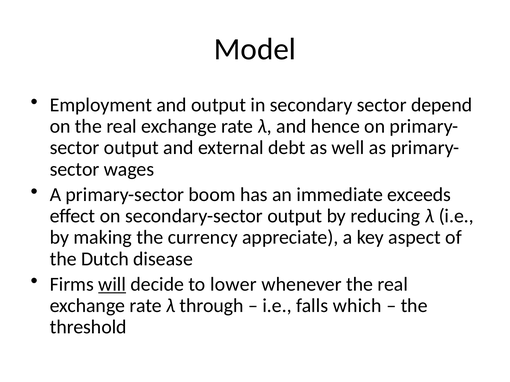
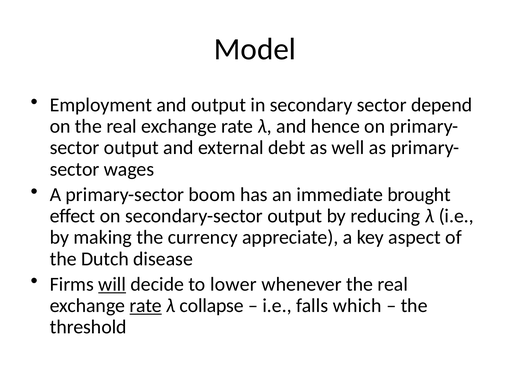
exceeds: exceeds -> brought
rate at (146, 306) underline: none -> present
through: through -> collapse
